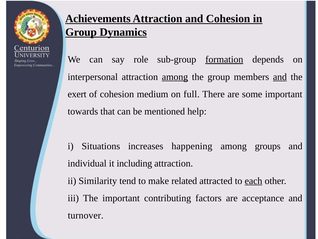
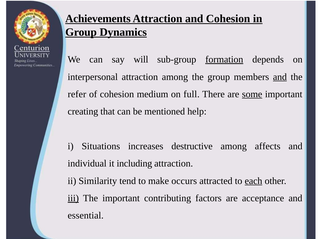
role: role -> will
among at (175, 77) underline: present -> none
exert: exert -> refer
some underline: none -> present
towards: towards -> creating
happening: happening -> destructive
groups: groups -> affects
related: related -> occurs
iii underline: none -> present
turnover: turnover -> essential
